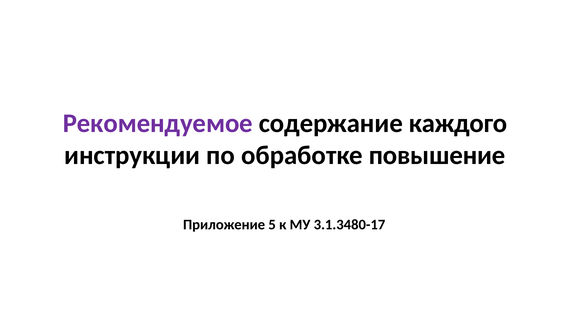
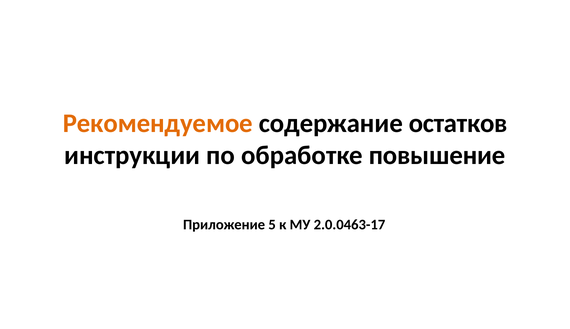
Рекомендуемое colour: purple -> orange
каждого: каждого -> остатков
3.1.3480-17: 3.1.3480-17 -> 2.0.0463-17
